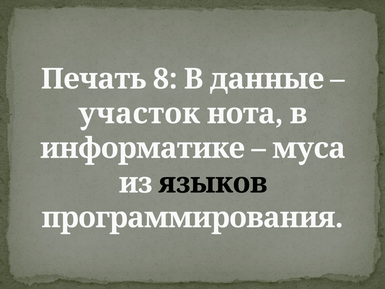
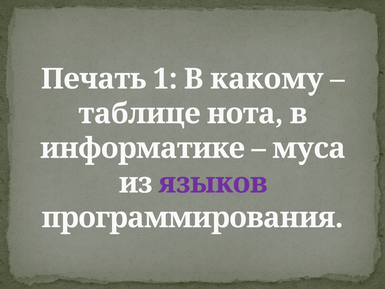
8: 8 -> 1
данные: данные -> какому
участок: участок -> таблице
языков colour: black -> purple
